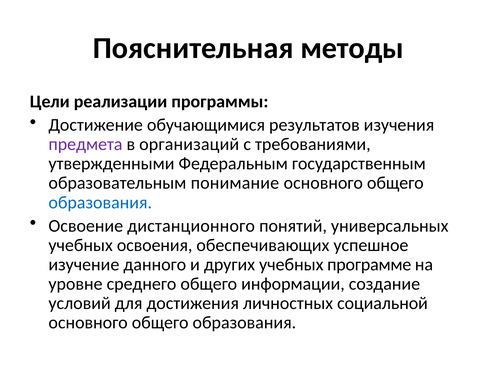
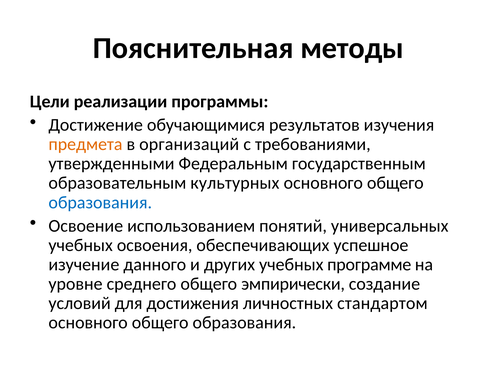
предмета colour: purple -> orange
понимание: понимание -> культурных
дистанционного: дистанционного -> использованием
информации: информации -> эмпирически
социальной: социальной -> стандартом
